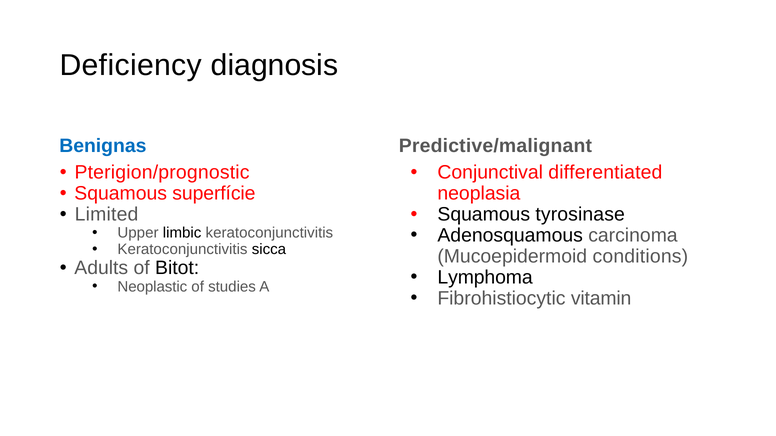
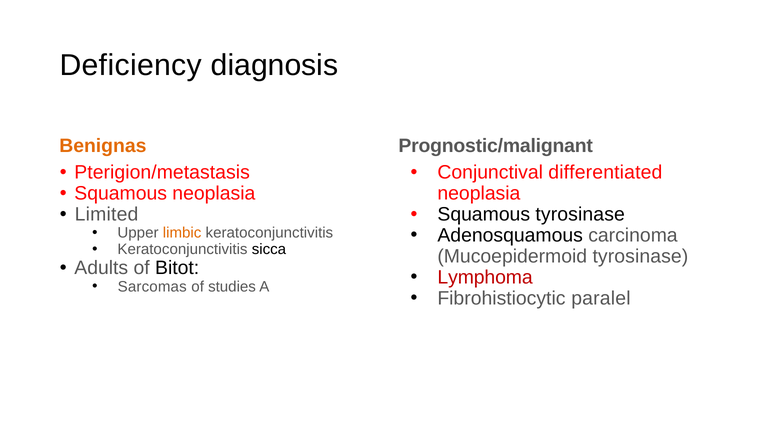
Benignas colour: blue -> orange
Predictive/malignant: Predictive/malignant -> Prognostic/malignant
Pterigion/prognostic: Pterigion/prognostic -> Pterigion/metastasis
Squamous superfície: superfície -> neoplasia
limbic colour: black -> orange
Mucoepidermoid conditions: conditions -> tyrosinase
Lymphoma colour: black -> red
Neoplastic: Neoplastic -> Sarcomas
vitamin: vitamin -> paralel
